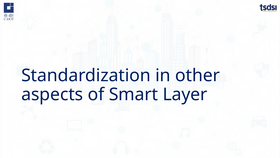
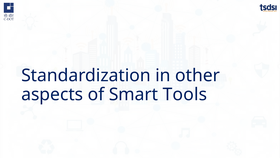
Layer: Layer -> Tools
